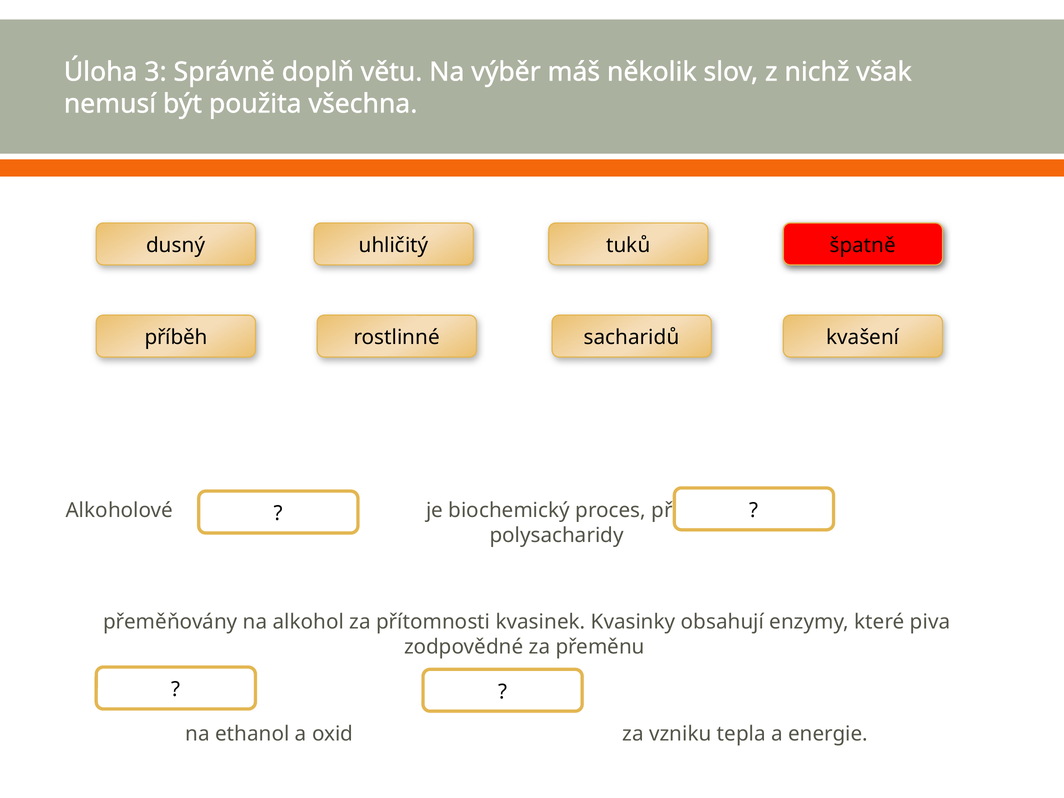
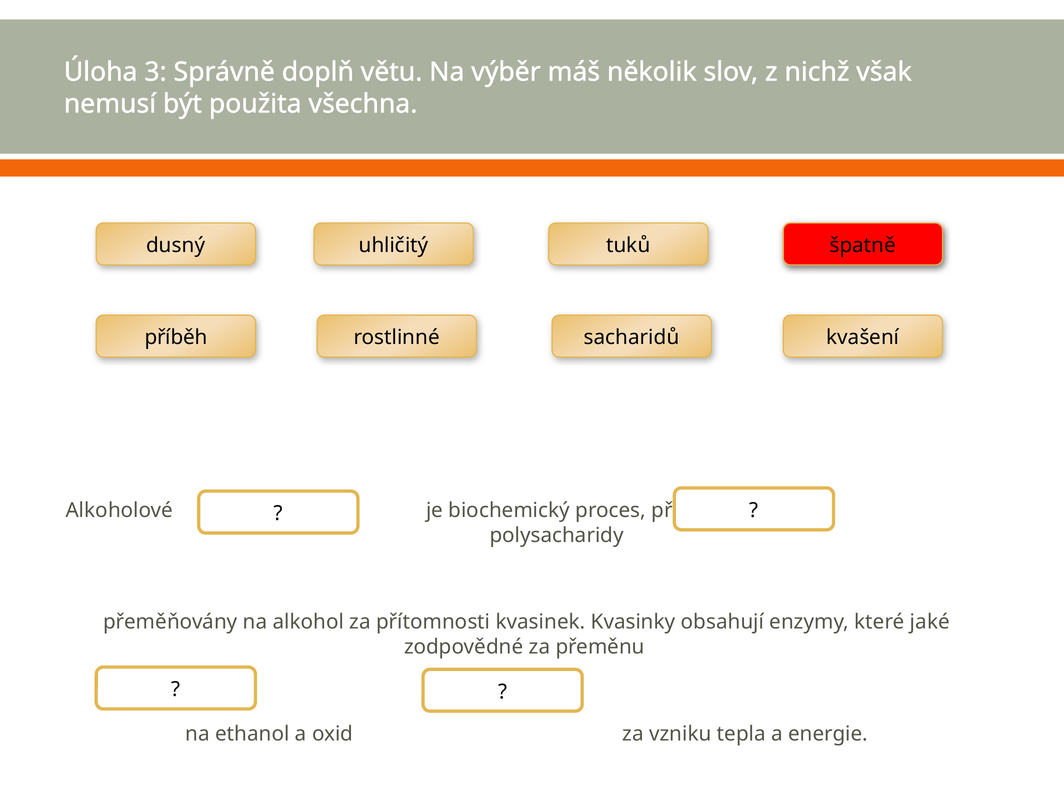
piva: piva -> jaké
